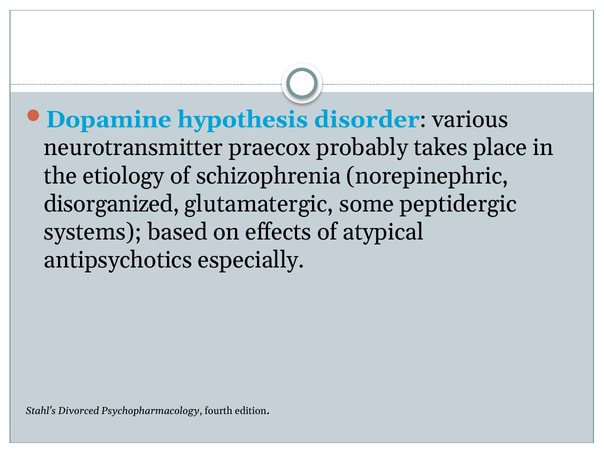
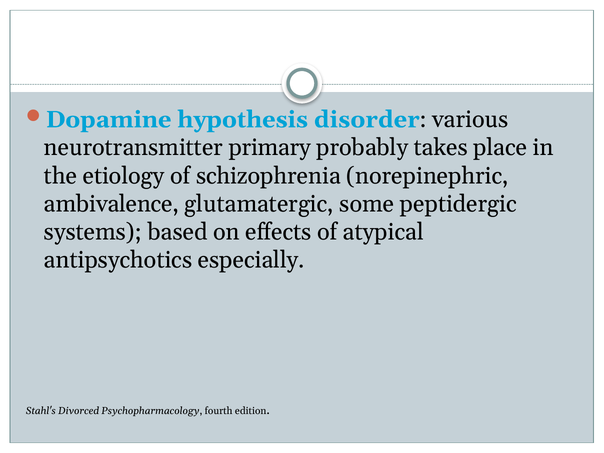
praecox: praecox -> primary
disorganized: disorganized -> ambivalence
